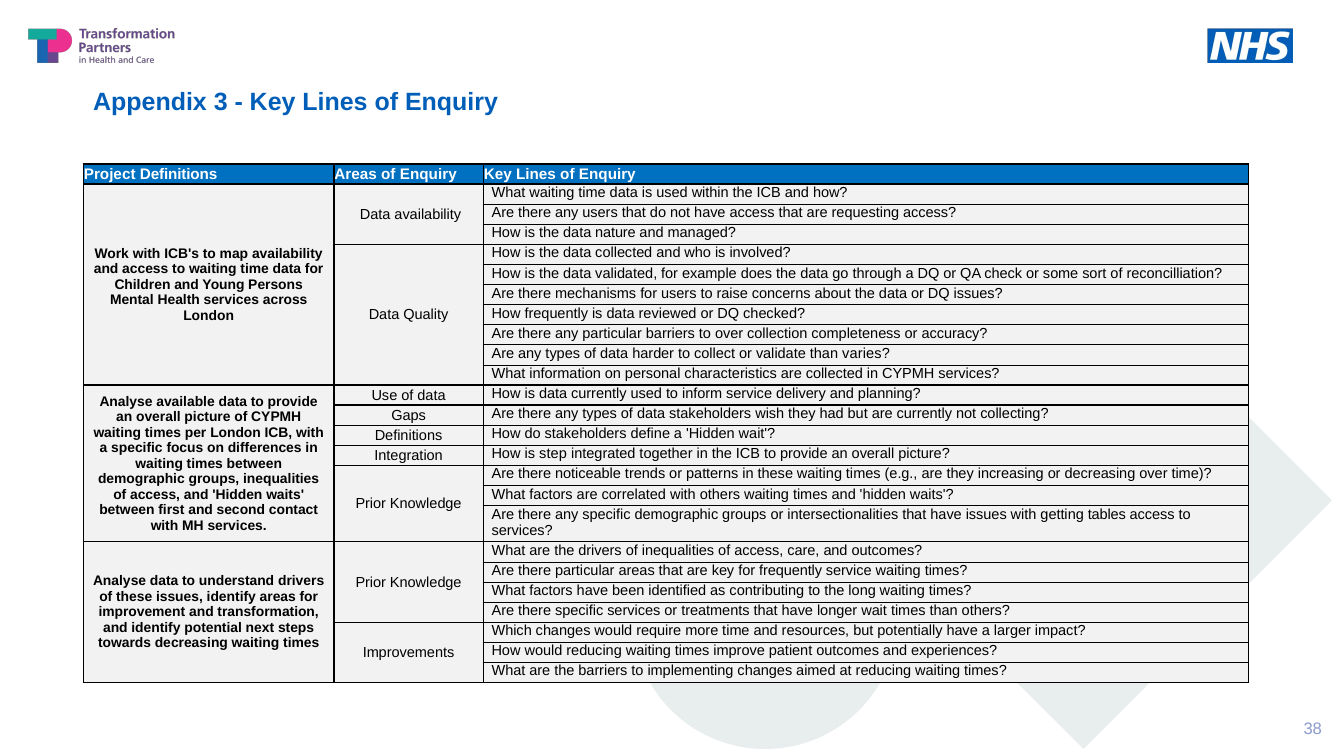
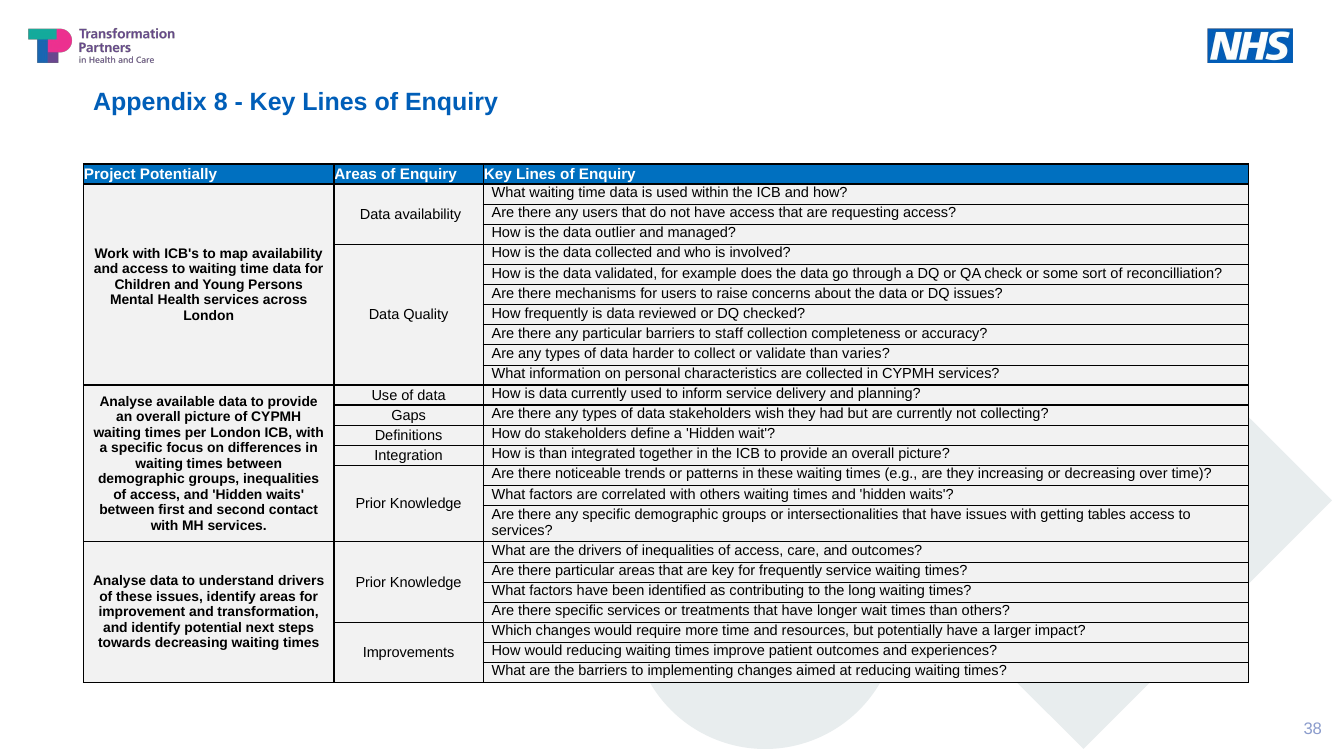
3: 3 -> 8
Project Definitions: Definitions -> Potentially
nature: nature -> outlier
to over: over -> staff
is step: step -> than
